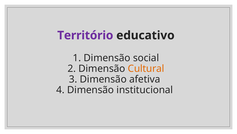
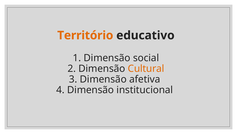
Território colour: purple -> orange
